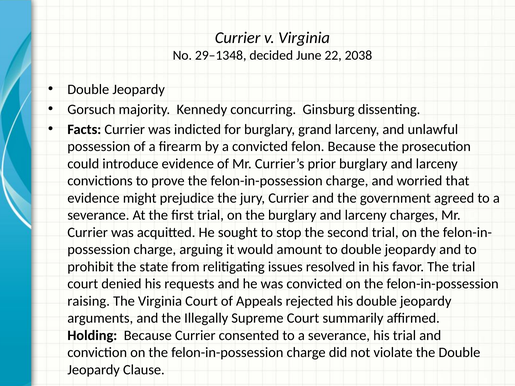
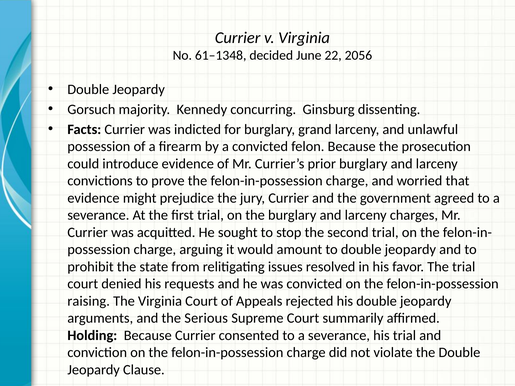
29–1348: 29–1348 -> 61–1348
2038: 2038 -> 2056
Illegally: Illegally -> Serious
